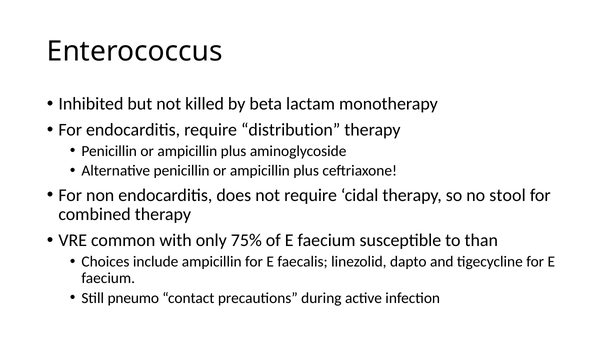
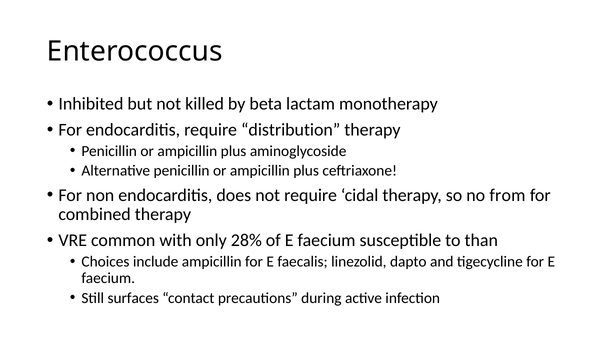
stool: stool -> from
75%: 75% -> 28%
pneumo: pneumo -> surfaces
